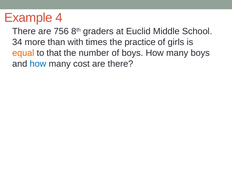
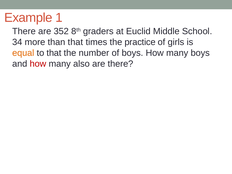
4: 4 -> 1
756: 756 -> 352
than with: with -> that
how at (38, 64) colour: blue -> red
cost: cost -> also
